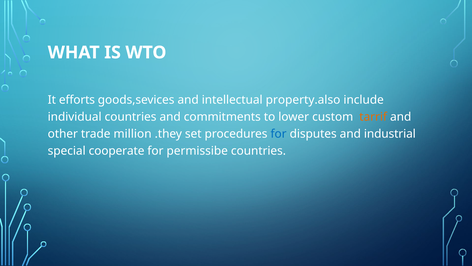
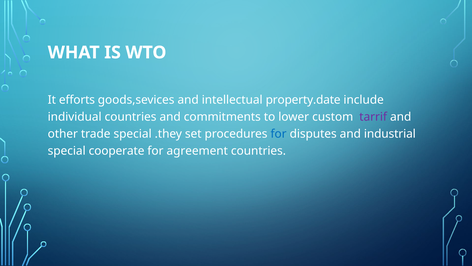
property.also: property.also -> property.date
tarrif colour: orange -> purple
trade million: million -> special
permissibe: permissibe -> agreement
